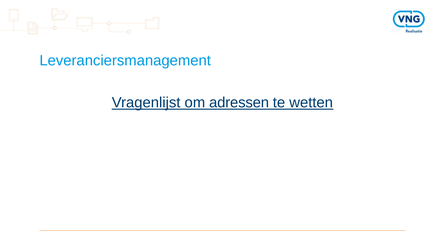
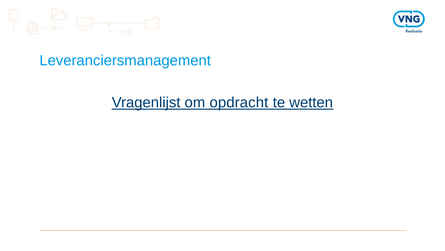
adressen: adressen -> opdracht
